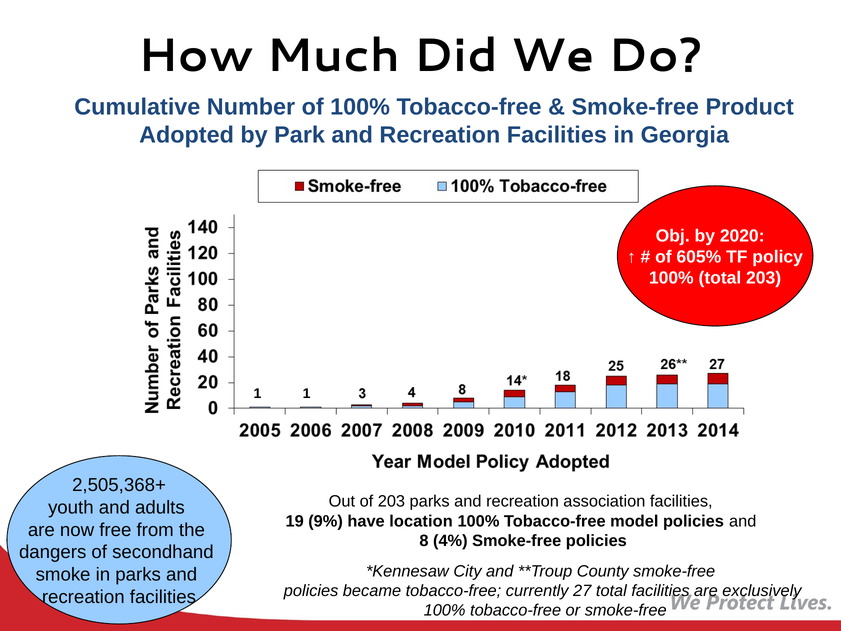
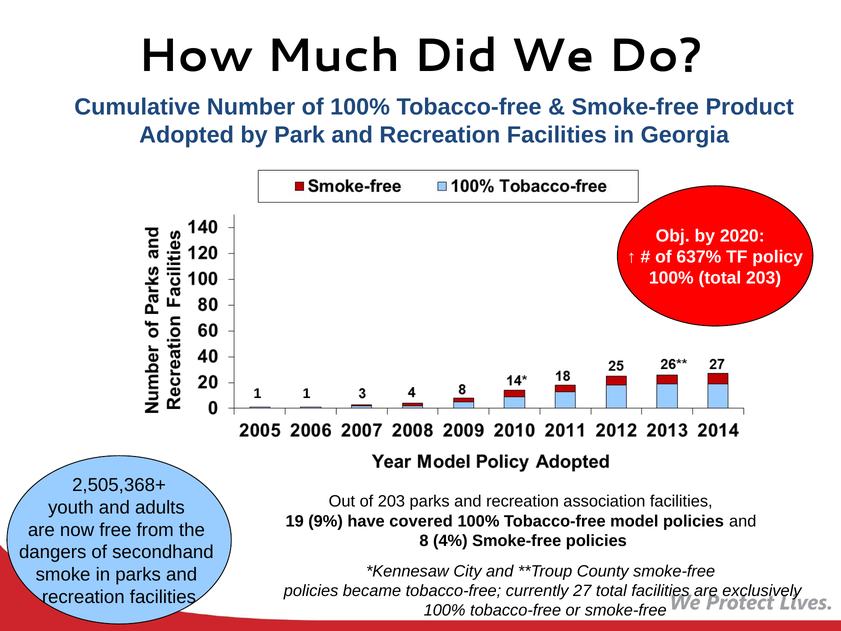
605%: 605% -> 637%
location: location -> covered
